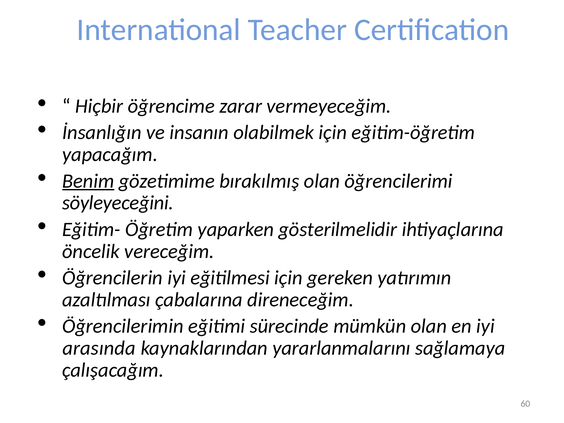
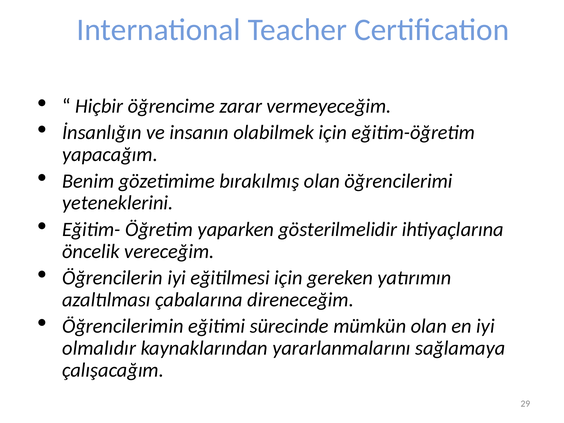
Benim underline: present -> none
söyleyeceğini: söyleyeceğini -> yeteneklerini
arasında: arasında -> olmalıdır
60: 60 -> 29
